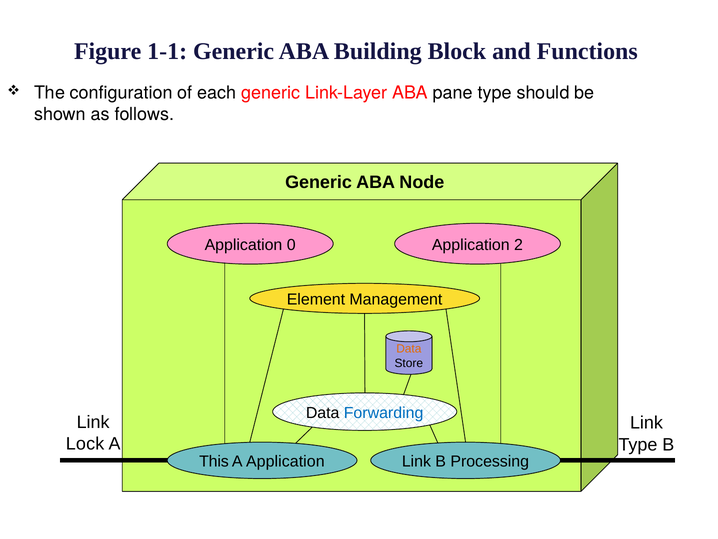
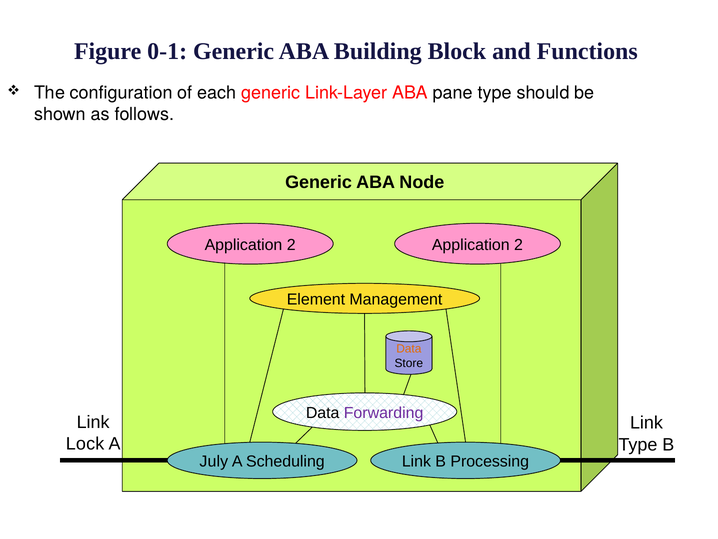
1‑1: 1‑1 -> 0‑1
0 at (291, 245): 0 -> 2
Forwarding colour: blue -> purple
This: This -> July
A Application: Application -> Scheduling
